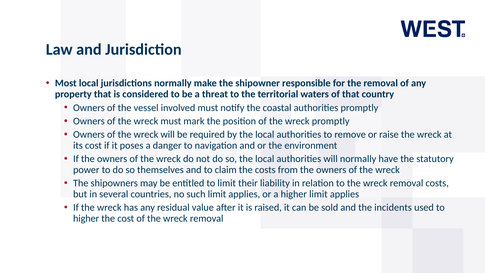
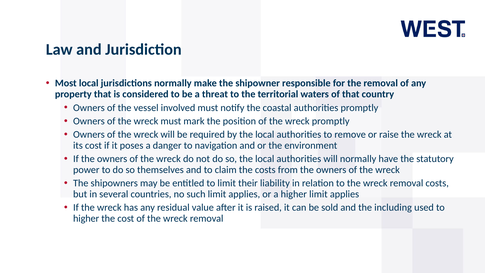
incidents: incidents -> including
